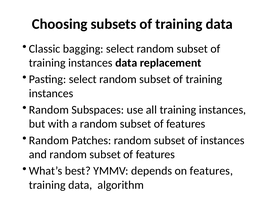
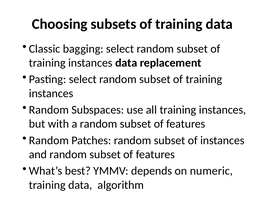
on features: features -> numeric
